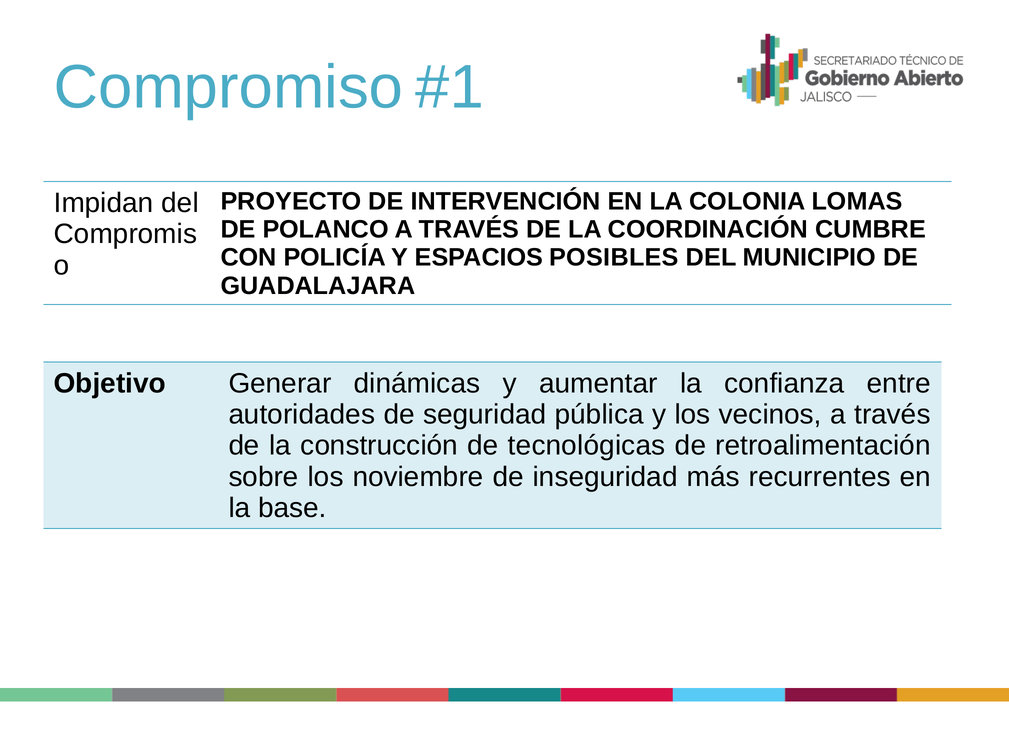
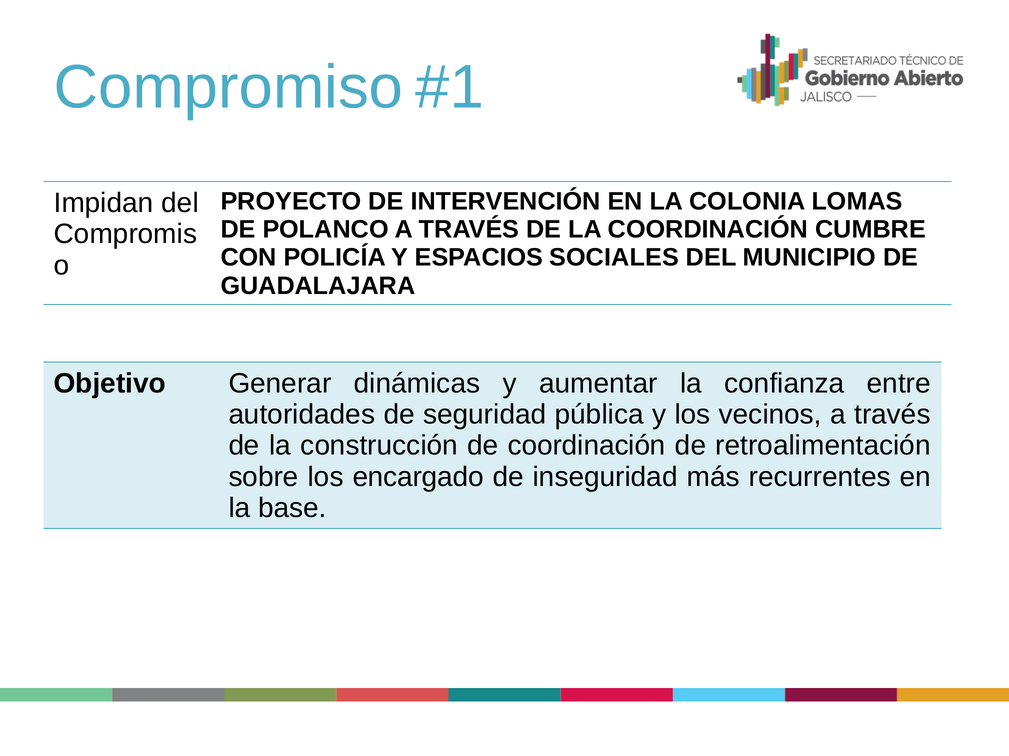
POSIBLES: POSIBLES -> SOCIALES
de tecnológicas: tecnológicas -> coordinación
noviembre: noviembre -> encargado
